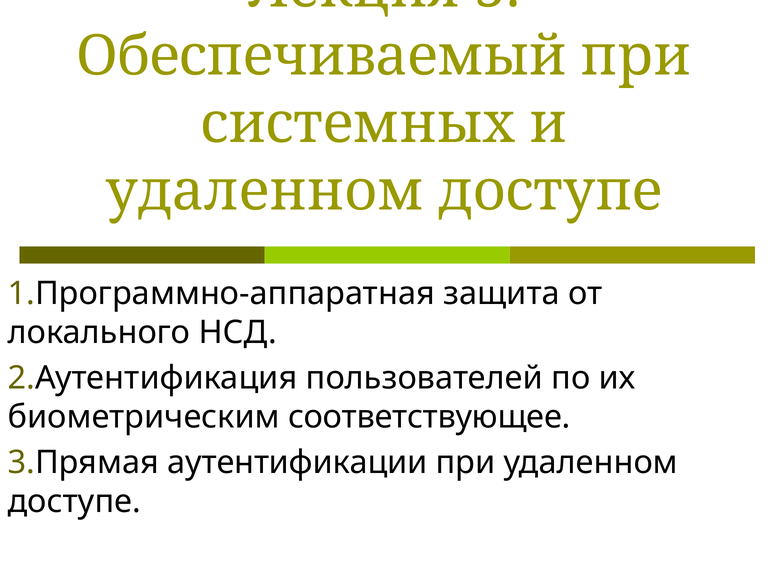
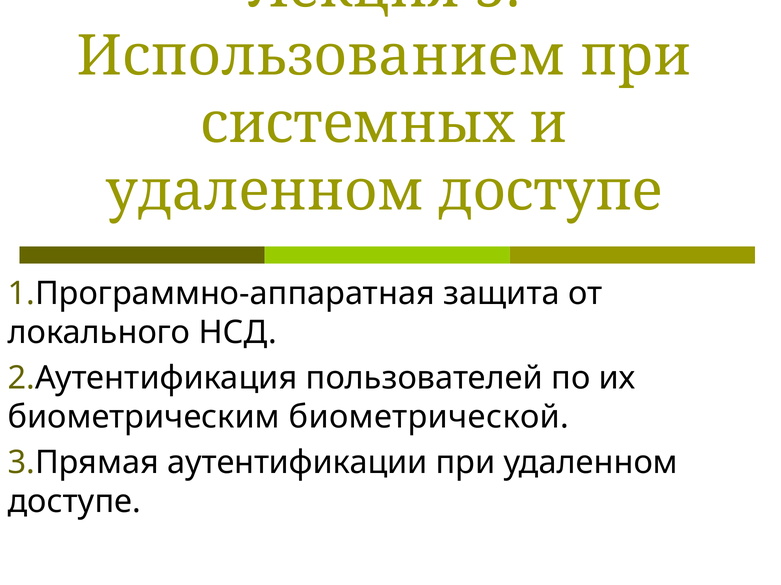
Обеспечиваемый: Обеспечиваемый -> Использованием
соответствующее: соответствующее -> биометрической
